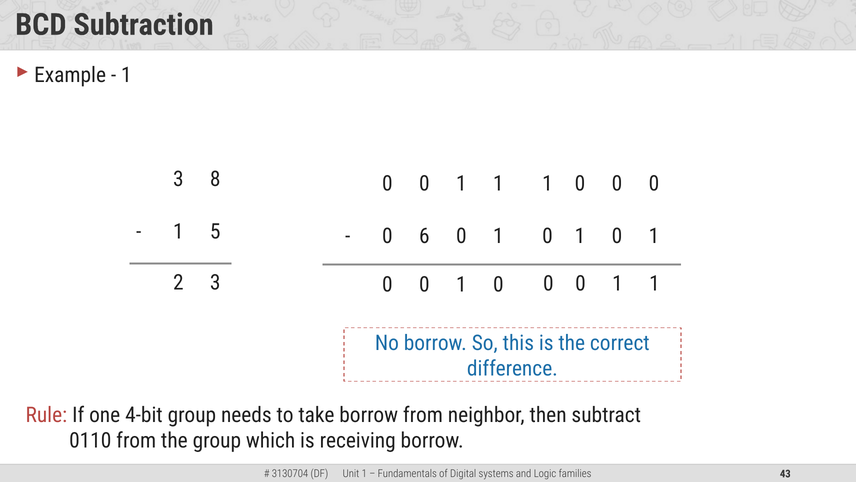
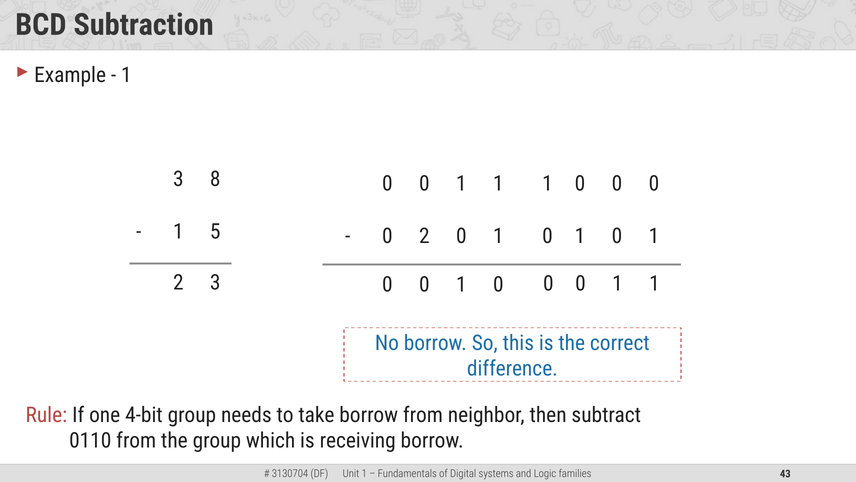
0 6: 6 -> 2
